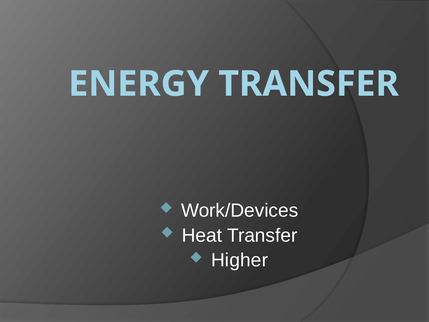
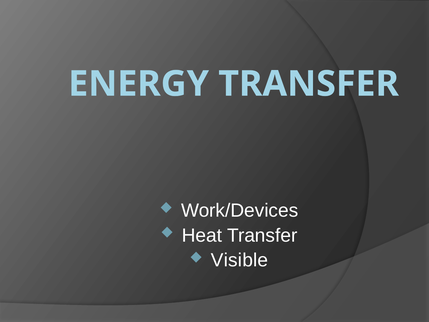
Higher: Higher -> Visible
